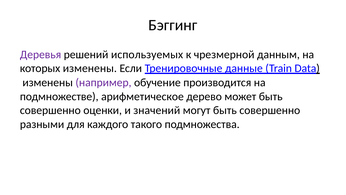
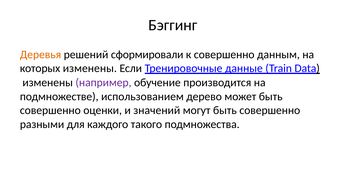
Деревья colour: purple -> orange
используемых: используемых -> сформировали
к чрезмерной: чрезмерной -> совершенно
арифметическое: арифметическое -> использованием
